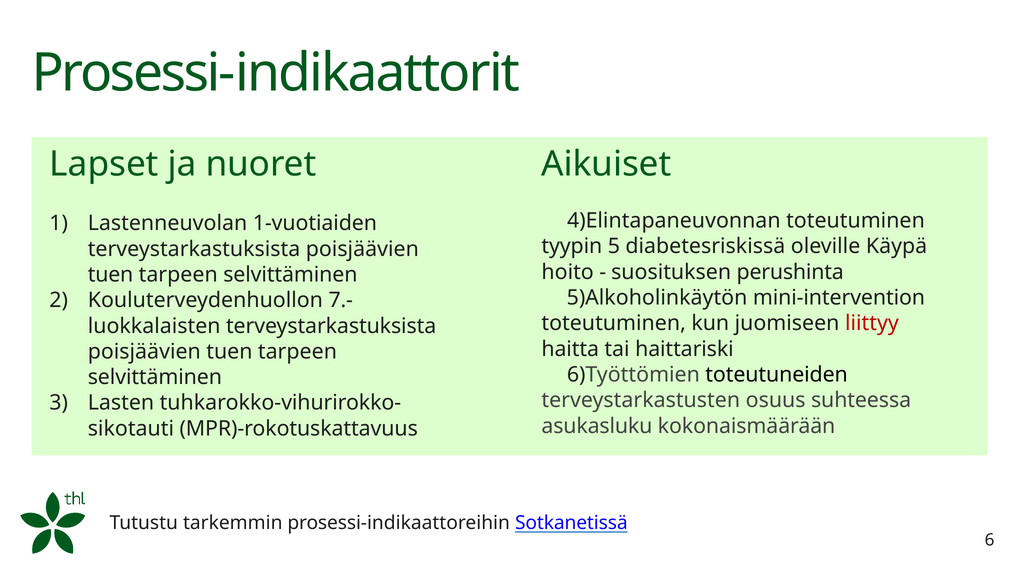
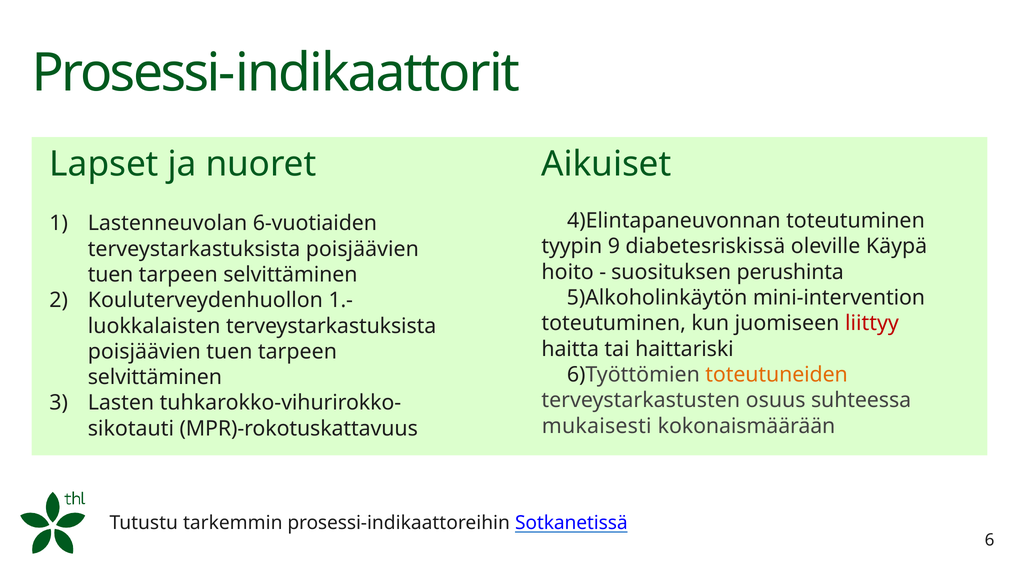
1-vuotiaiden: 1-vuotiaiden -> 6-vuotiaiden
5: 5 -> 9
7.-: 7.- -> 1.-
toteutuneiden colour: black -> orange
asukasluku: asukasluku -> mukaisesti
